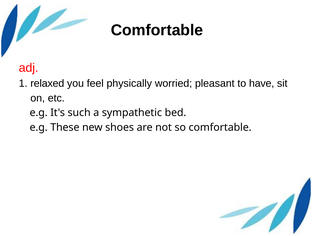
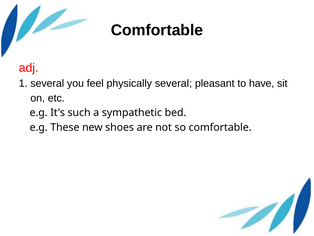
1 relaxed: relaxed -> several
physically worried: worried -> several
